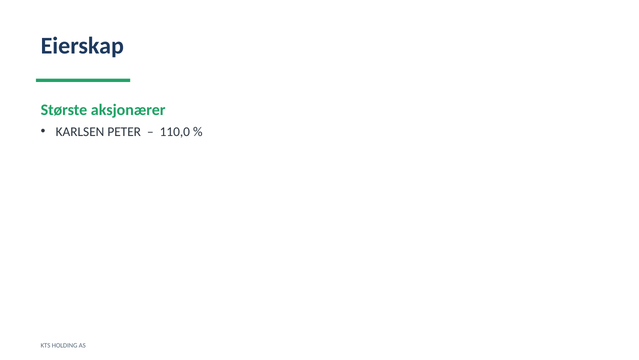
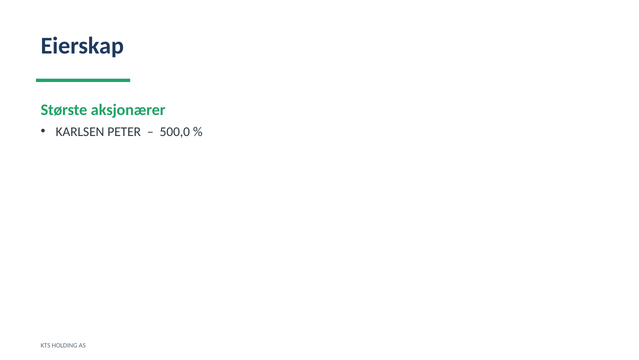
110,0: 110,0 -> 500,0
